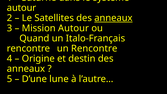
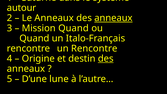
Le Satellites: Satellites -> Anneaux
Mission Autour: Autour -> Quand
des at (106, 59) underline: none -> present
